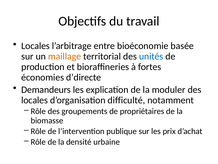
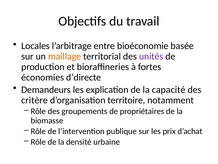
unités colour: blue -> purple
moduler: moduler -> capacité
locales at (35, 100): locales -> critère
difficulté: difficulté -> territoire
